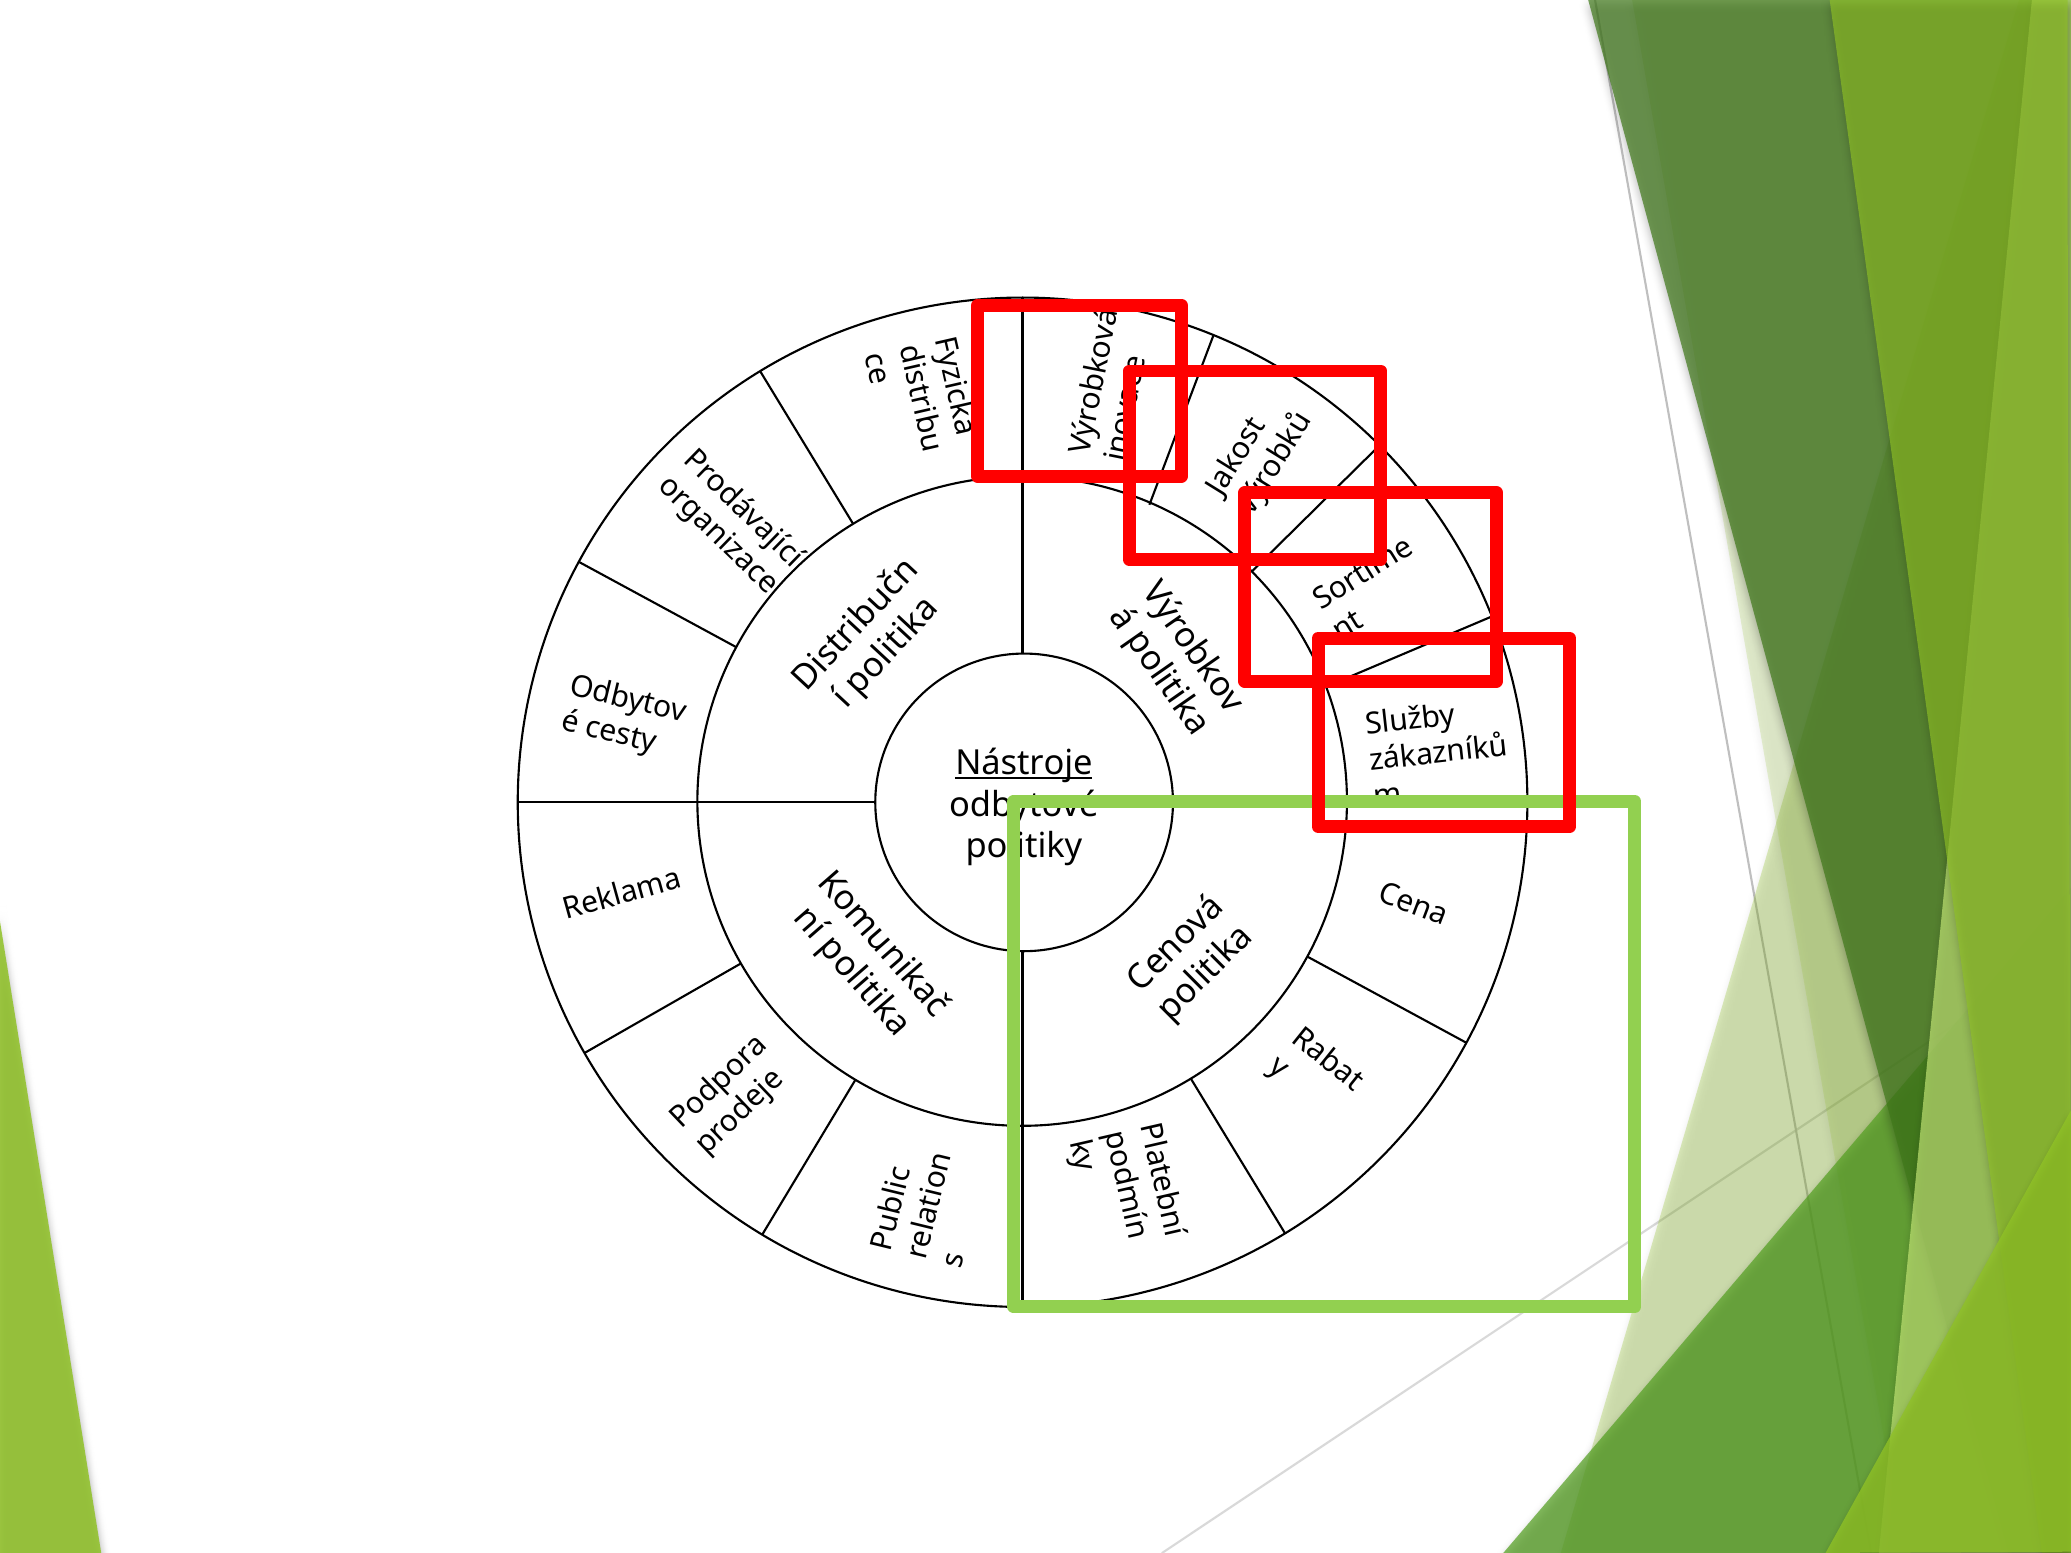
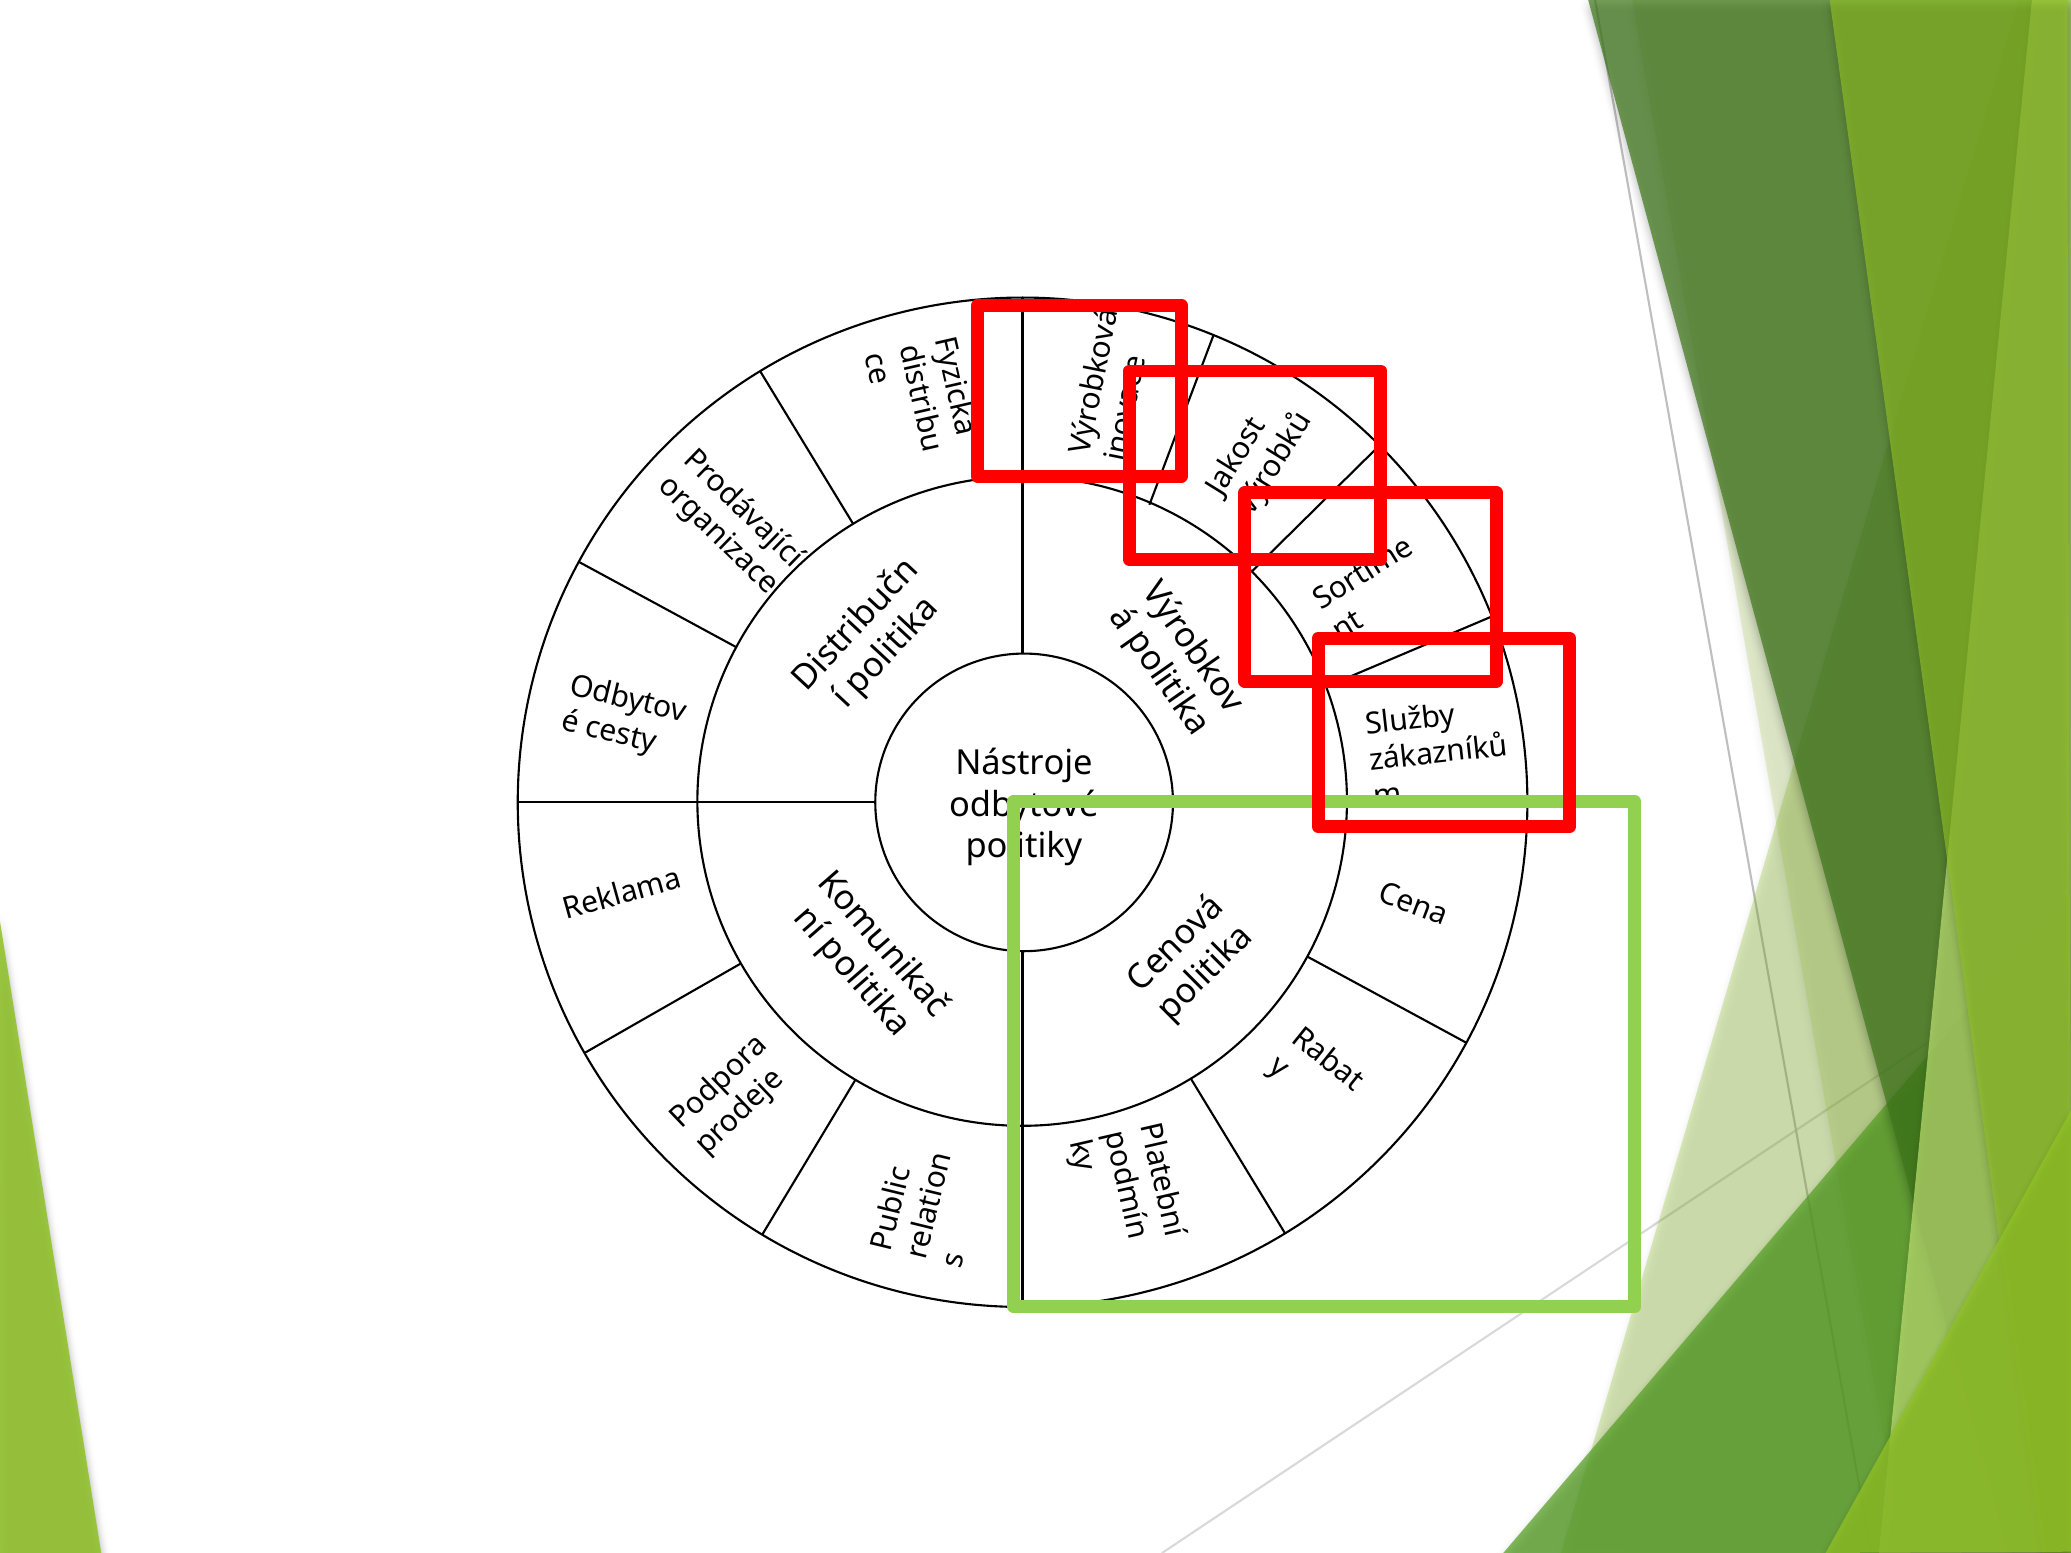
Nástroje underline: present -> none
